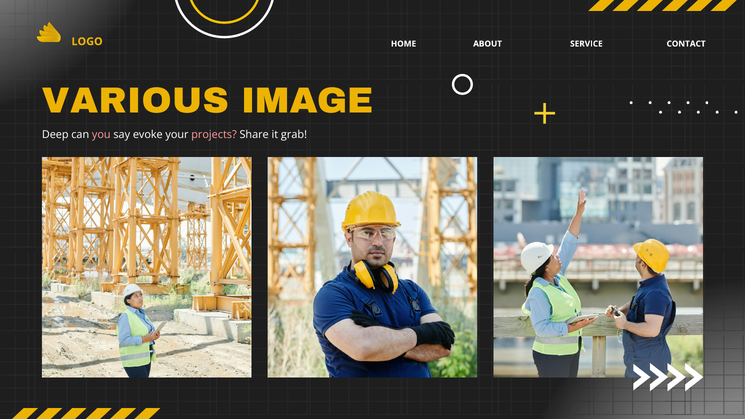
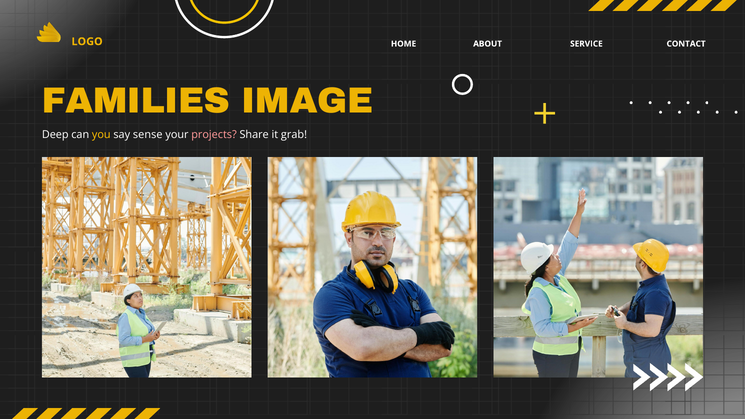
VARIOUS: VARIOUS -> FAMILIES
you colour: pink -> yellow
evoke: evoke -> sense
